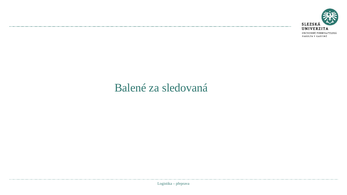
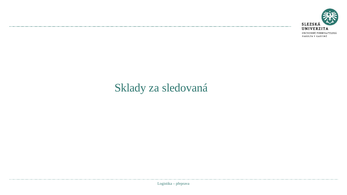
Balené: Balené -> Sklady
